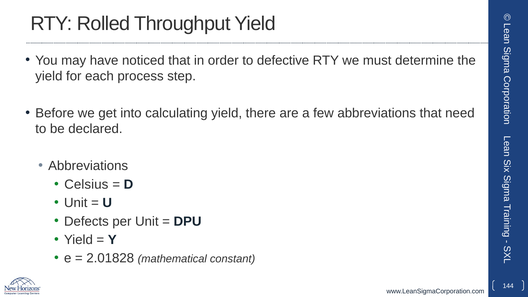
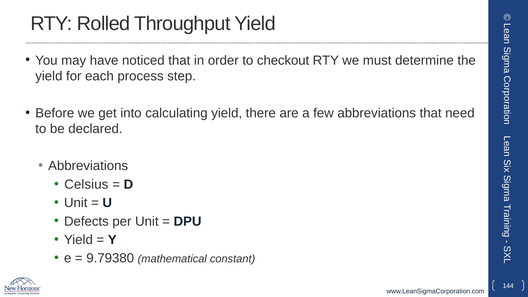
defective: defective -> checkout
2.01828: 2.01828 -> 9.79380
